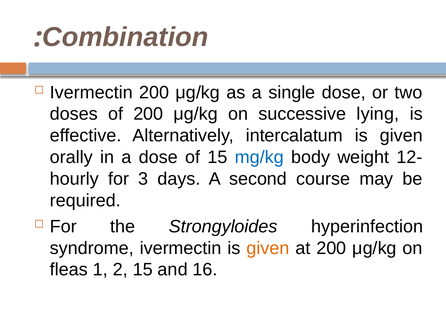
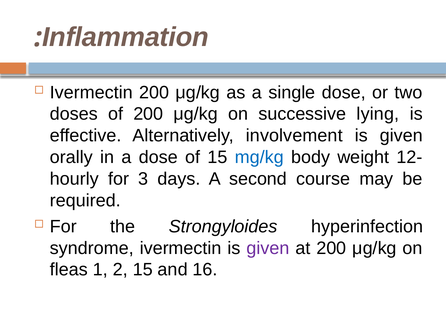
Combination: Combination -> Inflammation
intercalatum: intercalatum -> involvement
given at (268, 248) colour: orange -> purple
